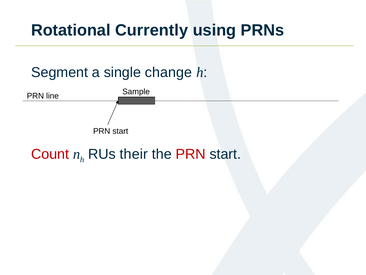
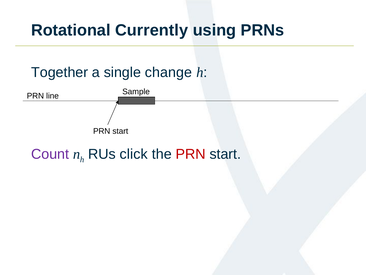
Segment: Segment -> Together
Count colour: red -> purple
their: their -> click
